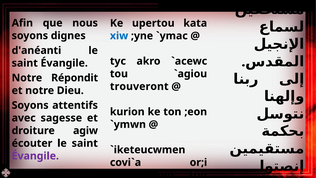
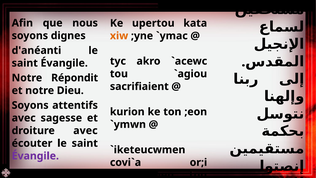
xiw colour: blue -> orange
trouveront: trouveront -> sacrifiaient
droiture agiw: agiw -> avec
